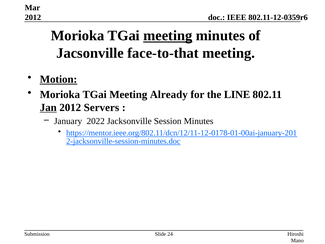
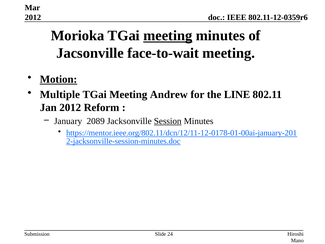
face-to-that: face-to-that -> face-to-wait
Morioka at (60, 94): Morioka -> Multiple
Already: Already -> Andrew
Jan underline: present -> none
Servers: Servers -> Reform
2022: 2022 -> 2089
Session underline: none -> present
